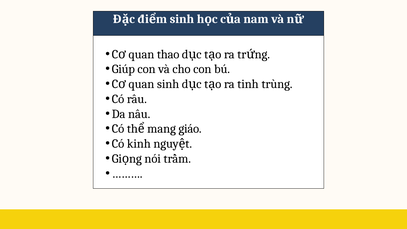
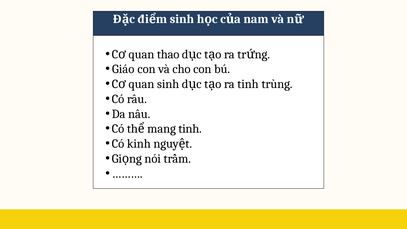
Giúp: Giúp -> Giáo
mang giáo: giáo -> tinh
